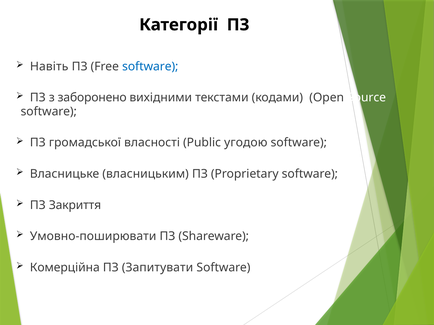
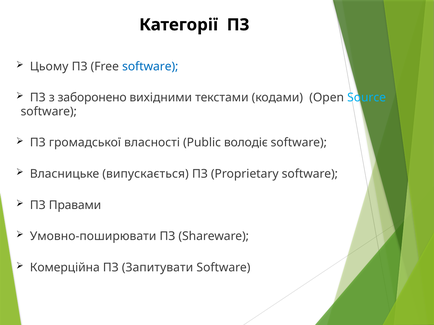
Навіть: Навіть -> Цьому
Source colour: white -> light blue
угодою: угодою -> володіє
власницьким: власницьким -> випускається
Закриття: Закриття -> Правами
